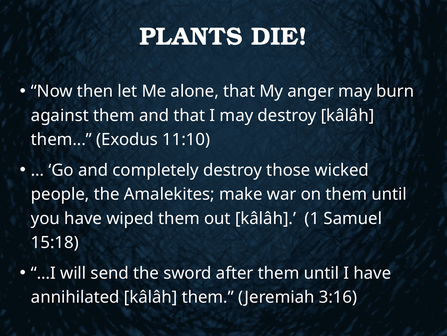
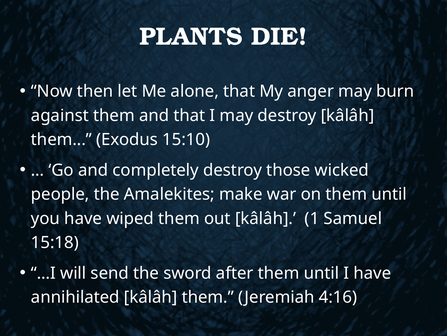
11:10: 11:10 -> 15:10
3:16: 3:16 -> 4:16
